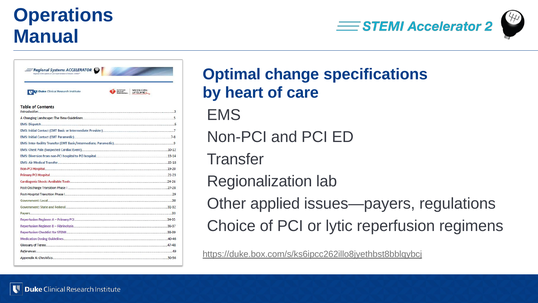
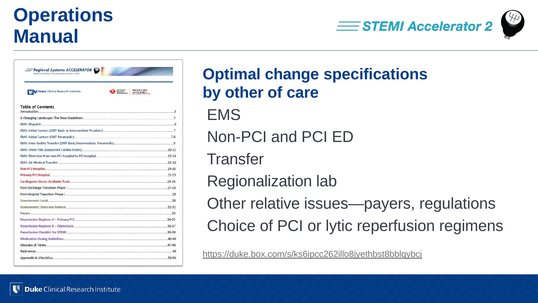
by heart: heart -> other
applied: applied -> relative
